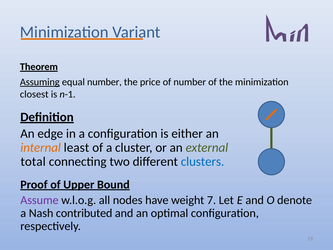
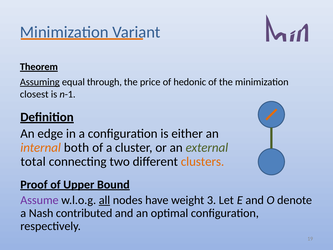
equal number: number -> through
of number: number -> hedonic
least: least -> both
clusters colour: blue -> orange
all underline: none -> present
7: 7 -> 3
